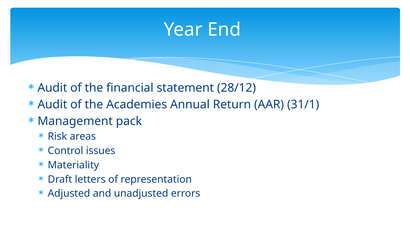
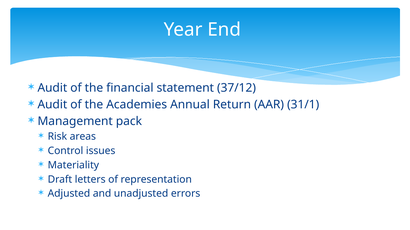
28/12: 28/12 -> 37/12
